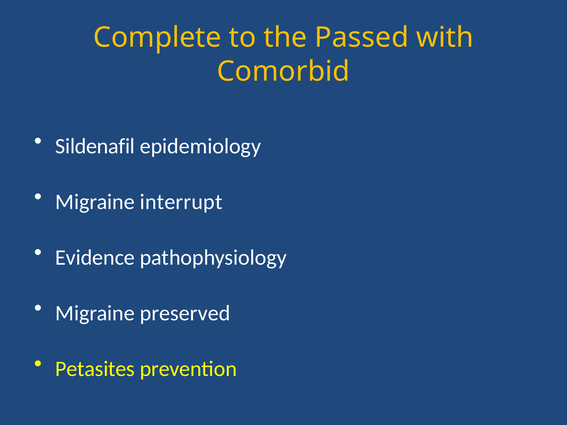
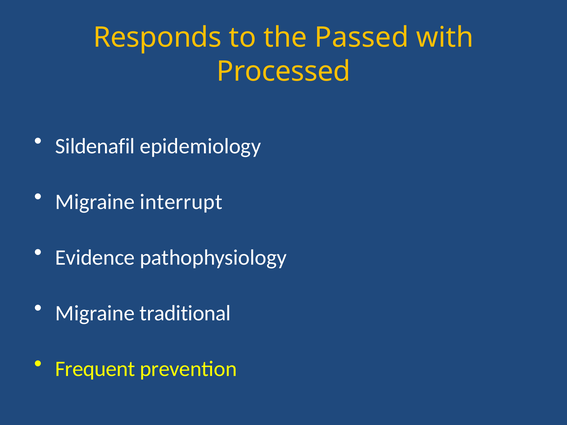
Complete: Complete -> Responds
Comorbid: Comorbid -> Processed
preserved: preserved -> traditional
Petasites: Petasites -> Frequent
